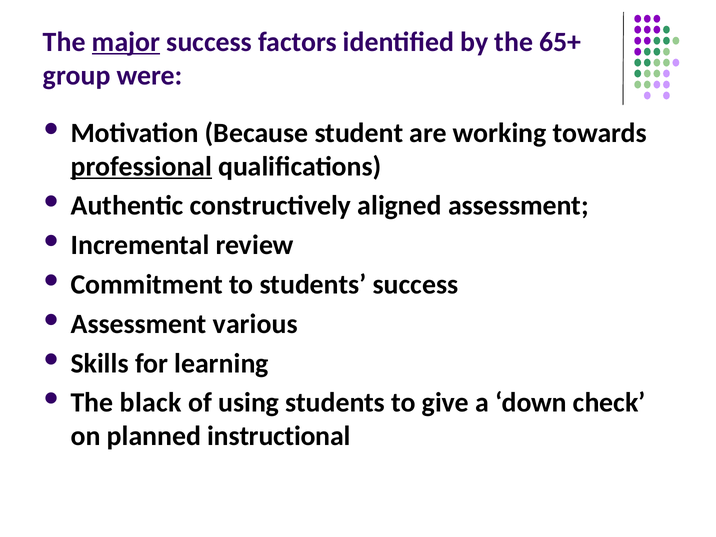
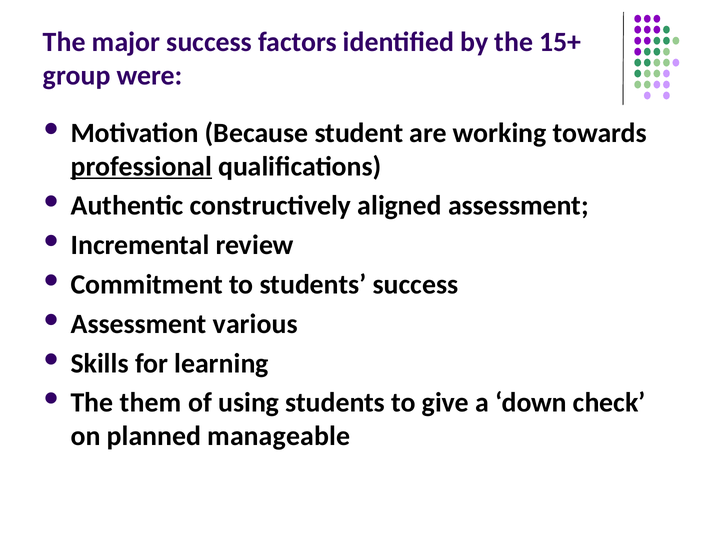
major underline: present -> none
65+: 65+ -> 15+
black: black -> them
instructional: instructional -> manageable
